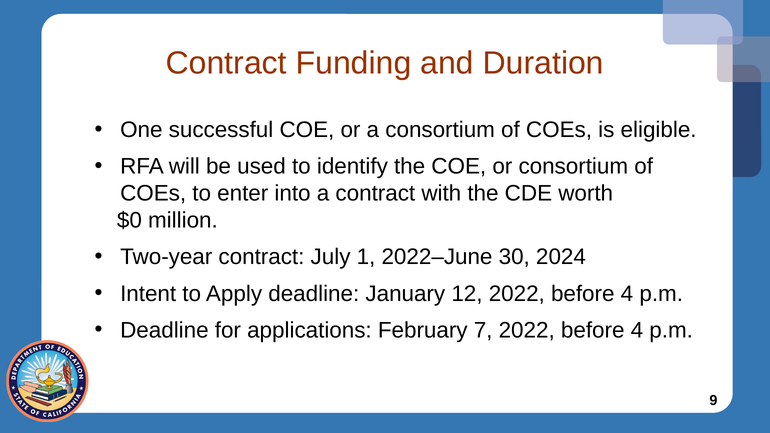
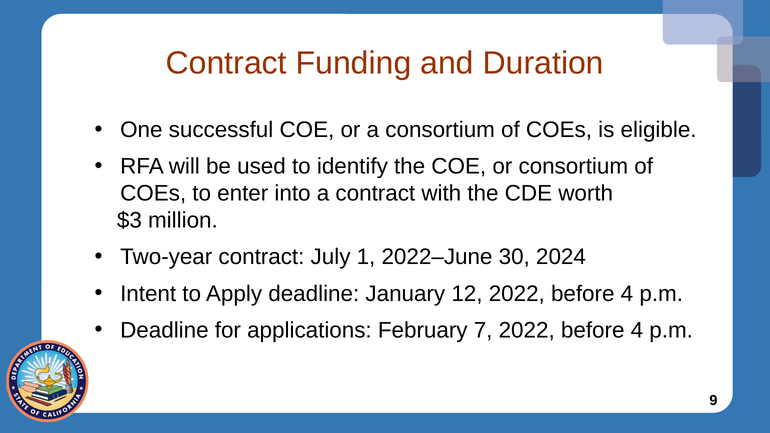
$0: $0 -> $3
